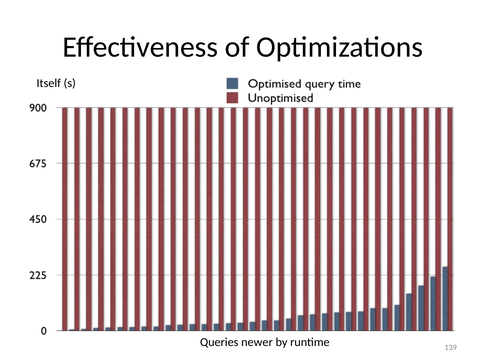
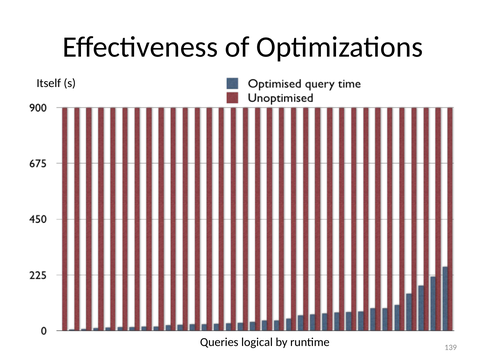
newer: newer -> logical
